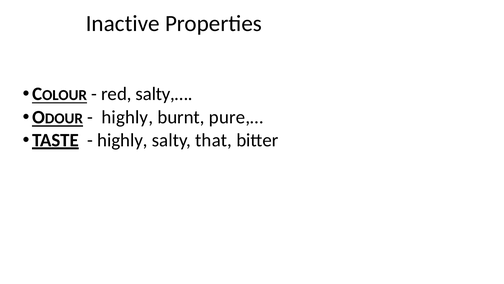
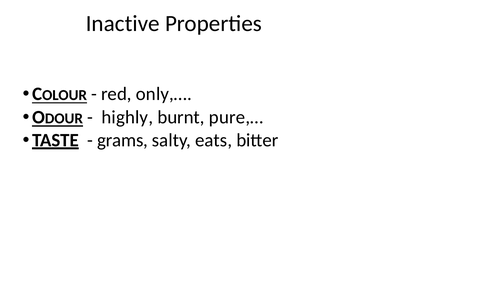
salty,…: salty,… -> only,…
highly at (123, 140): highly -> grams
that: that -> eats
